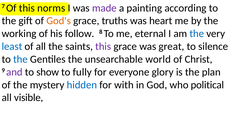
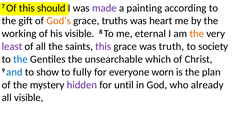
norms: norms -> should
his follow: follow -> visible
the at (197, 34) colour: blue -> orange
least colour: blue -> purple
great: great -> truth
silence: silence -> society
world: world -> which
and colour: purple -> blue
glory: glory -> worn
hidden colour: blue -> purple
with: with -> until
political: political -> already
